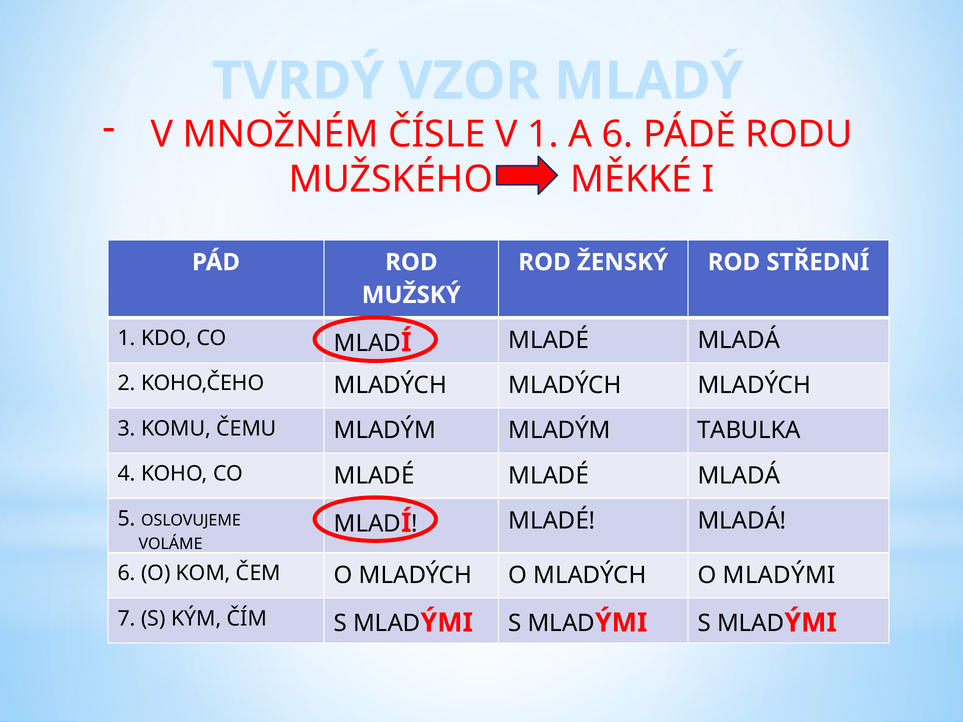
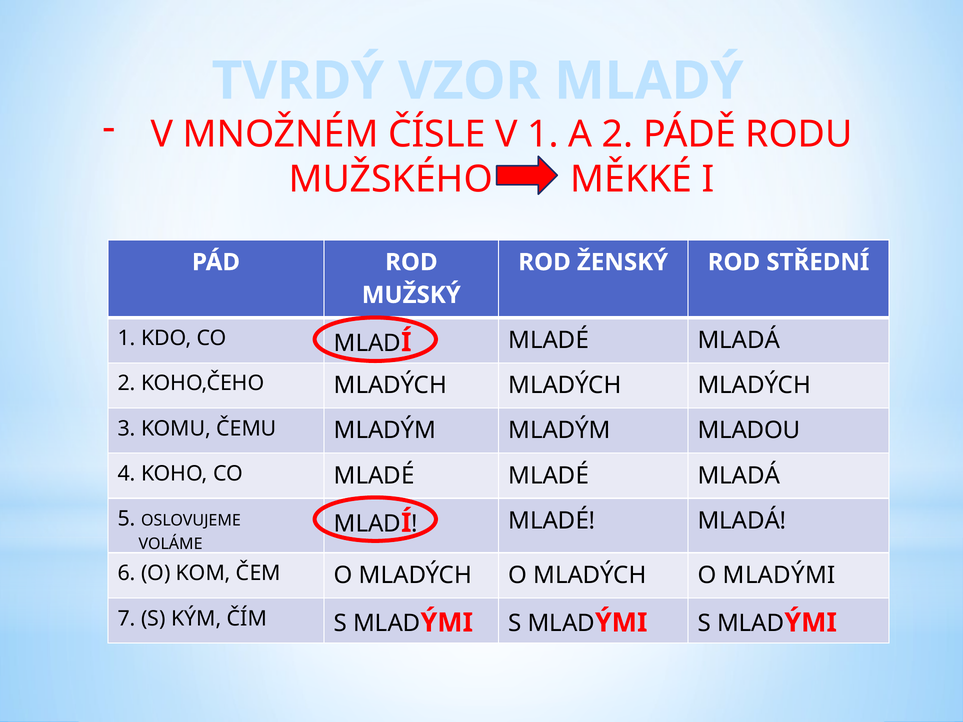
A 6: 6 -> 2
TABULKA: TABULKA -> MLADOU
